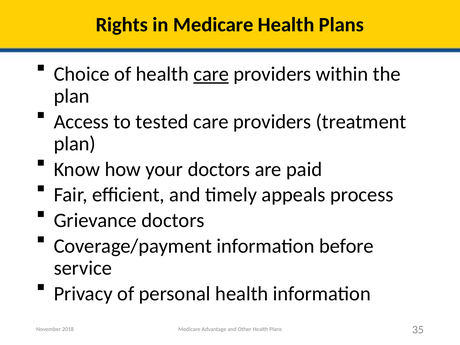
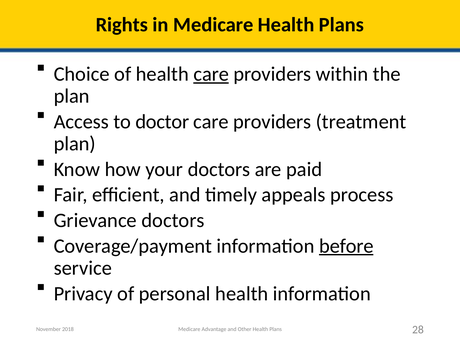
tested: tested -> doctor
before underline: none -> present
35: 35 -> 28
